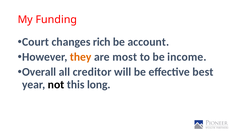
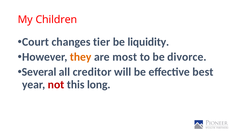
Funding: Funding -> Children
rich: rich -> tier
account: account -> liquidity
income: income -> divorce
Overall: Overall -> Several
not colour: black -> red
